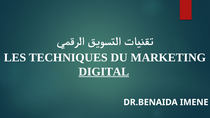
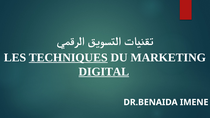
TECHNIQUES underline: none -> present
